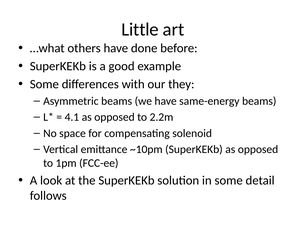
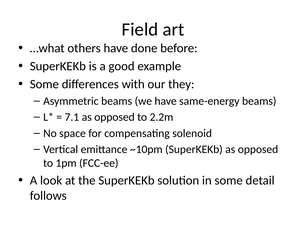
Little: Little -> Field
4.1: 4.1 -> 7.1
